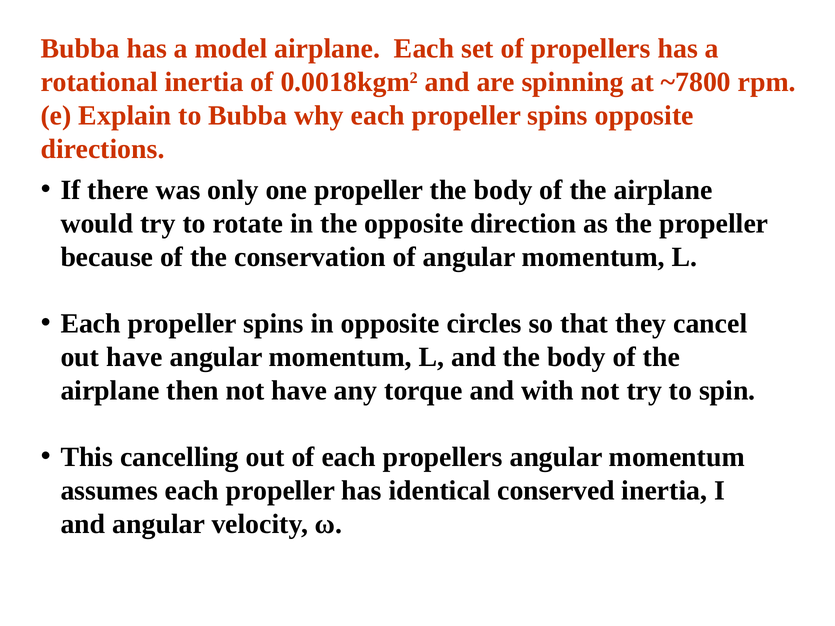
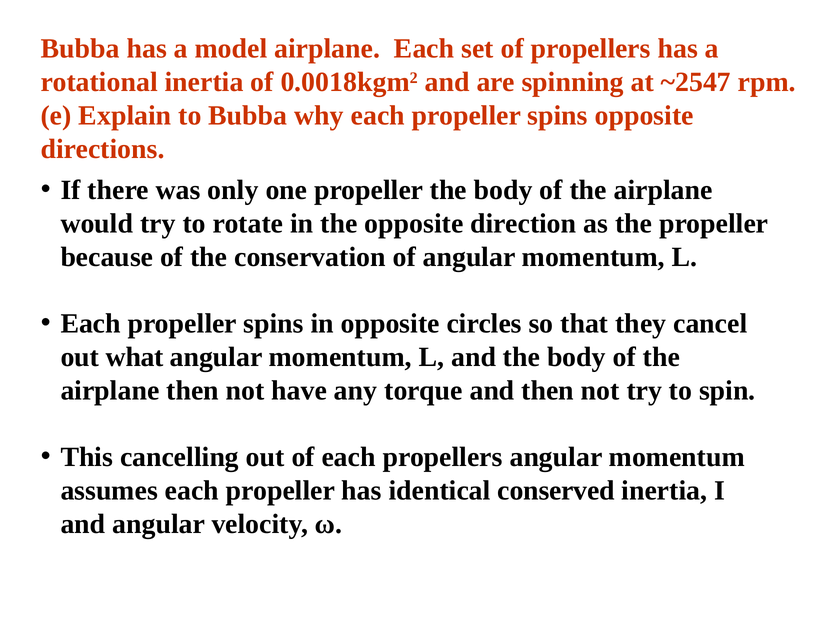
~7800: ~7800 -> ~2547
out have: have -> what
and with: with -> then
